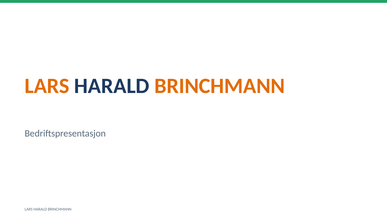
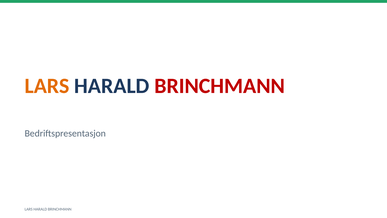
BRINCHMANN at (220, 86) colour: orange -> red
